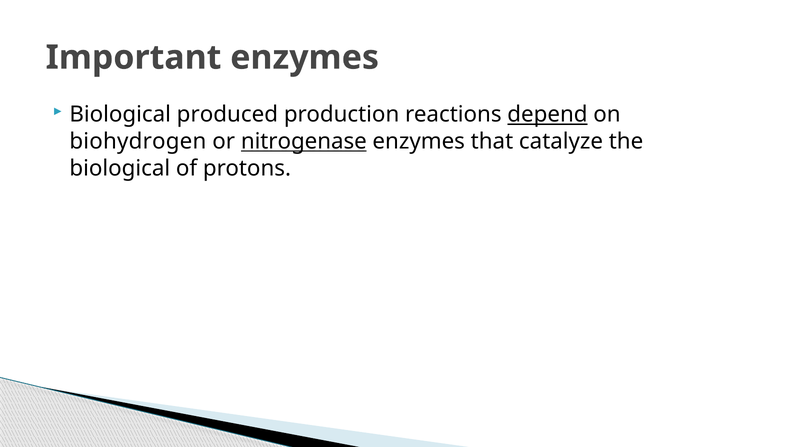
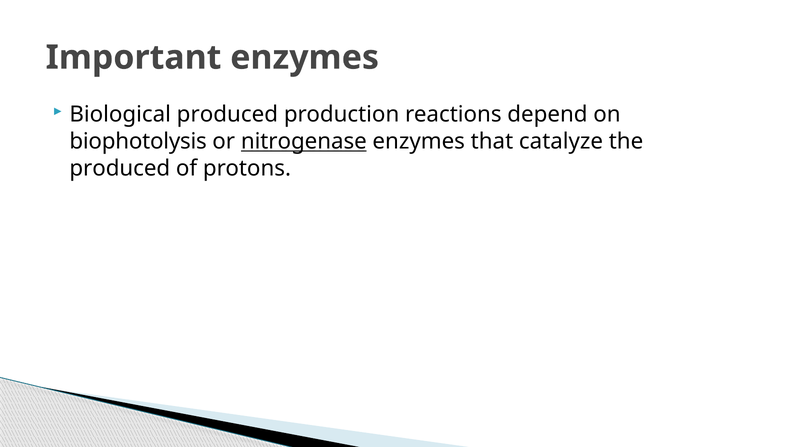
depend underline: present -> none
biohydrogen: biohydrogen -> biophotolysis
biological at (120, 168): biological -> produced
